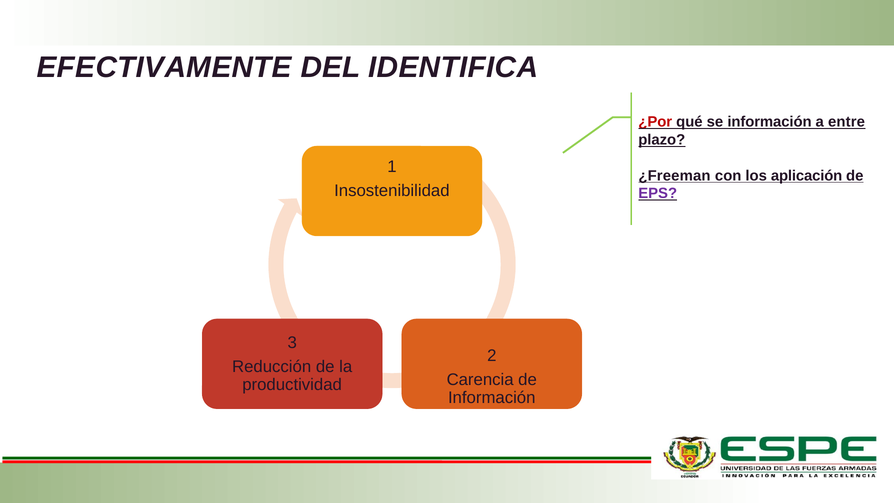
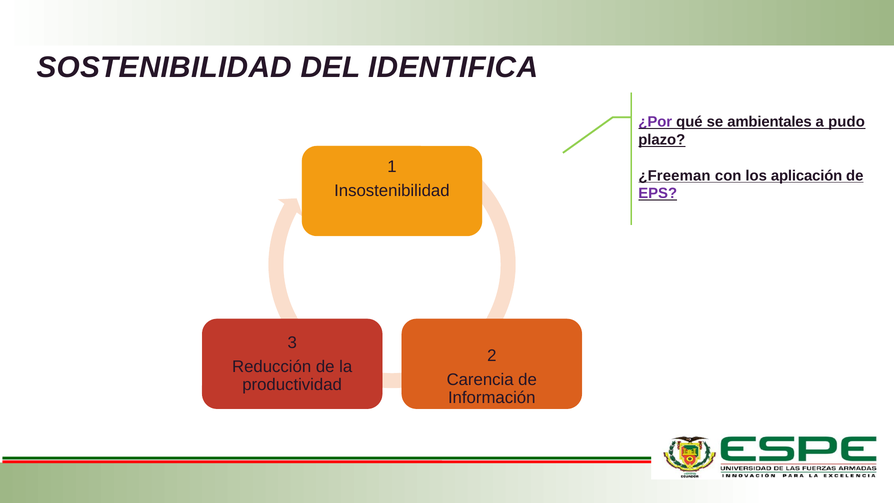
EFECTIVAMENTE: EFECTIVAMENTE -> SOSTENIBILIDAD
¿Por colour: red -> purple
se información: información -> ambientales
entre: entre -> pudo
